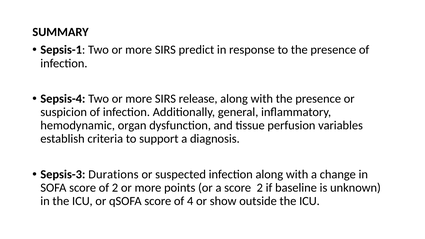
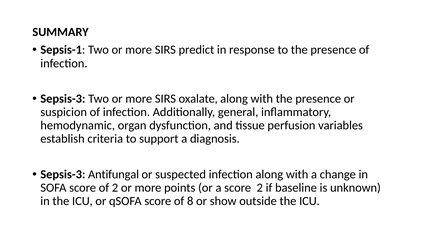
Sepsis-4 at (63, 99): Sepsis-4 -> Sepsis-3
release: release -> oxalate
Durations: Durations -> Antifungal
4: 4 -> 8
